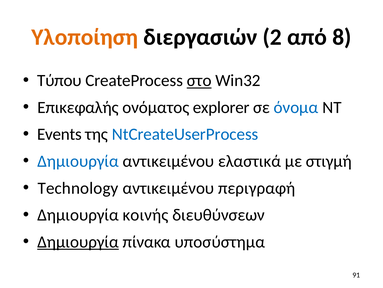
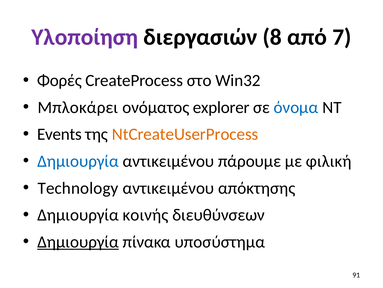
Υλοποίηση colour: orange -> purple
2: 2 -> 8
8: 8 -> 7
Τύπου: Τύπου -> Φορές
στο underline: present -> none
Επικεφαλής: Επικεφαλής -> Μπλοκάρει
NtCreateUserProcess colour: blue -> orange
ελαστικά: ελαστικά -> πάρουμε
στιγμή: στιγμή -> φιλική
περιγραφή: περιγραφή -> απόκτησης
